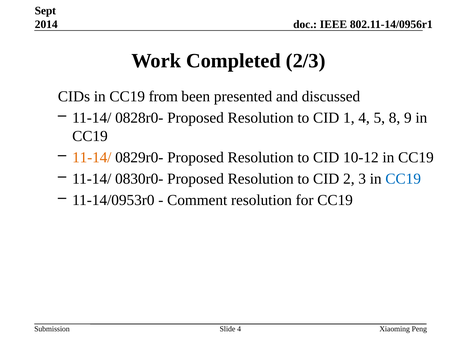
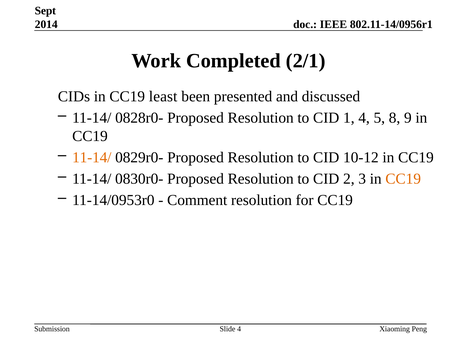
2/3: 2/3 -> 2/1
from: from -> least
CC19 at (403, 179) colour: blue -> orange
